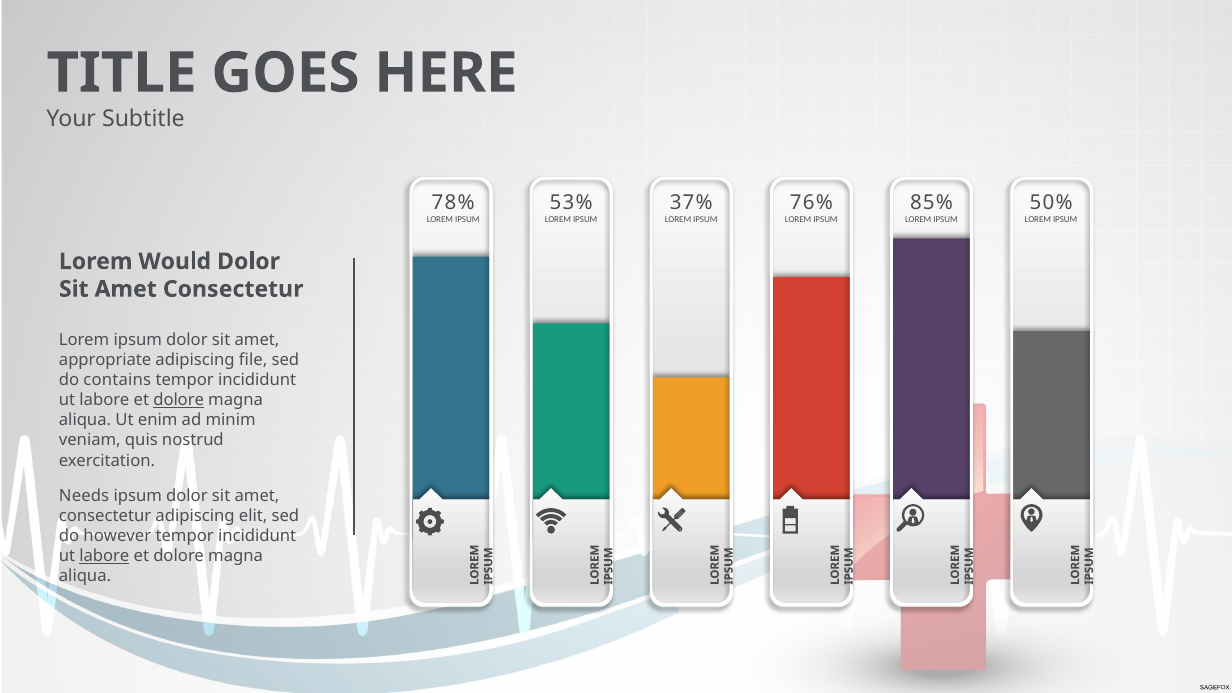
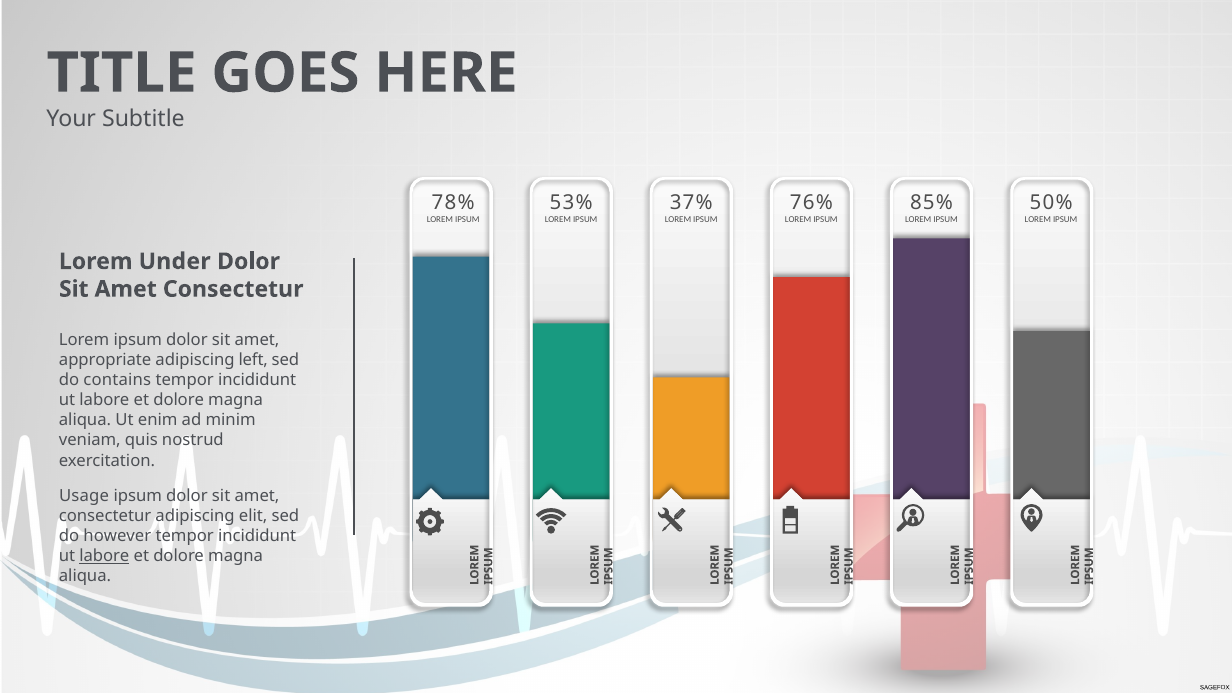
Would: Would -> Under
file: file -> left
dolore at (179, 400) underline: present -> none
Needs: Needs -> Usage
